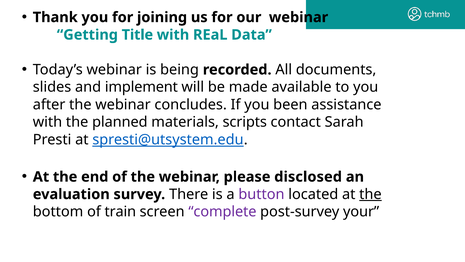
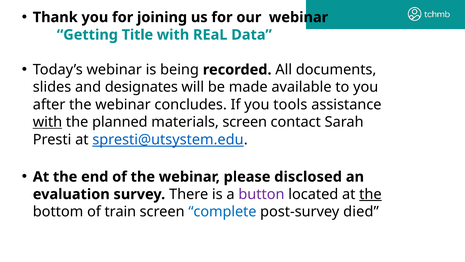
implement: implement -> designates
been: been -> tools
with at (47, 122) underline: none -> present
materials scripts: scripts -> screen
complete colour: purple -> blue
your: your -> died
